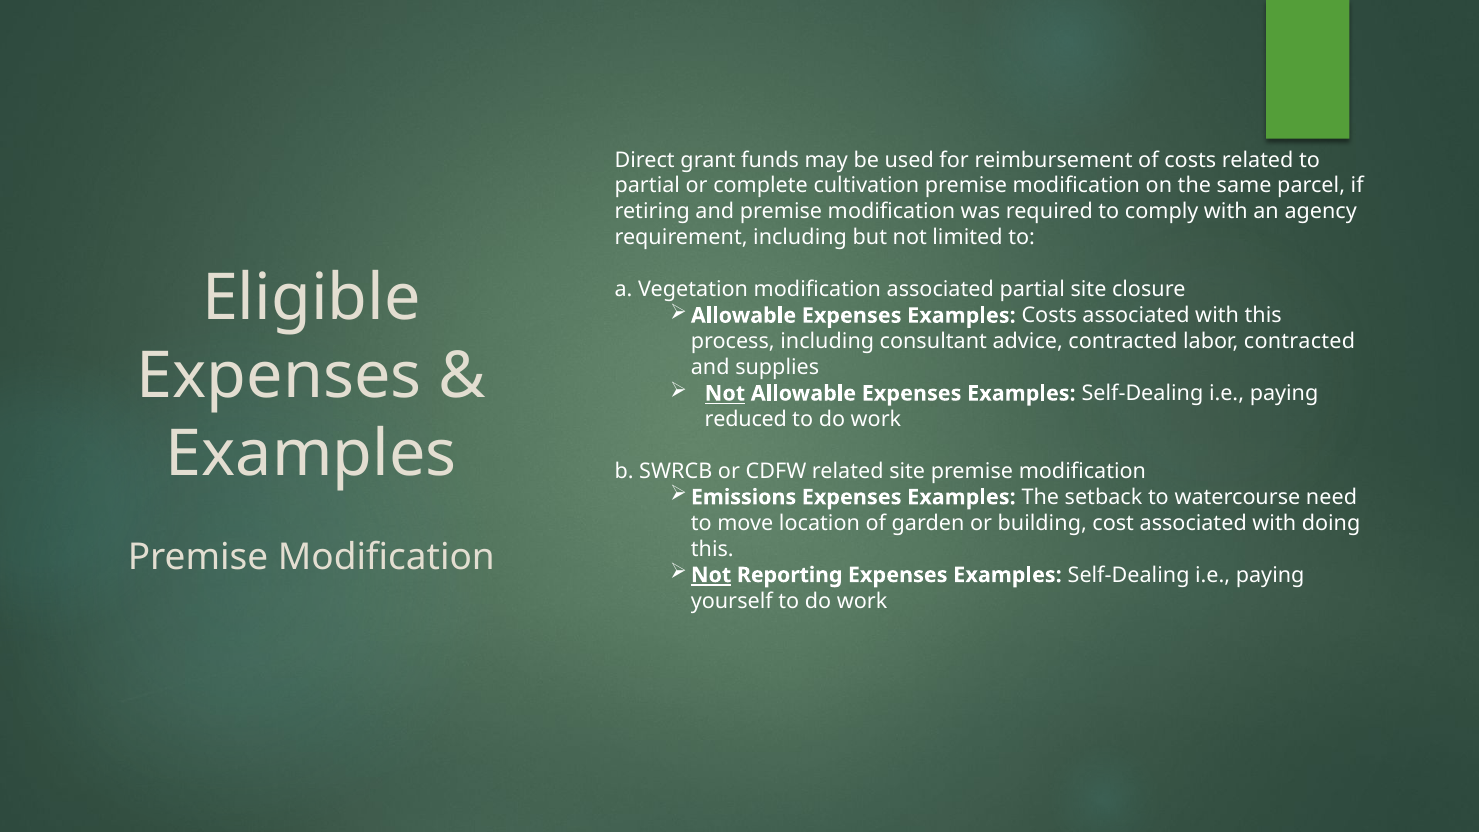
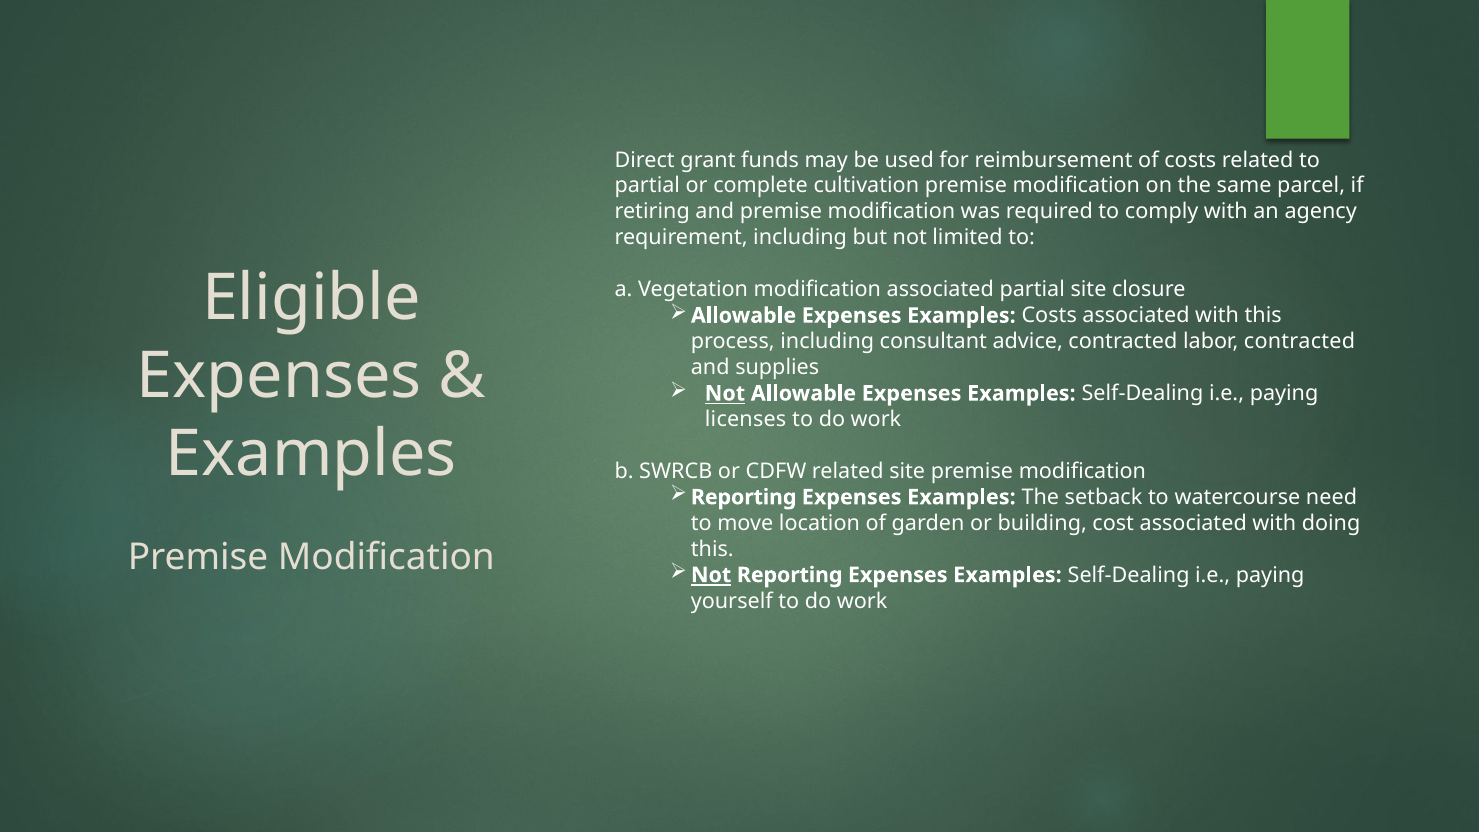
reduced: reduced -> licenses
Emissions at (744, 497): Emissions -> Reporting
